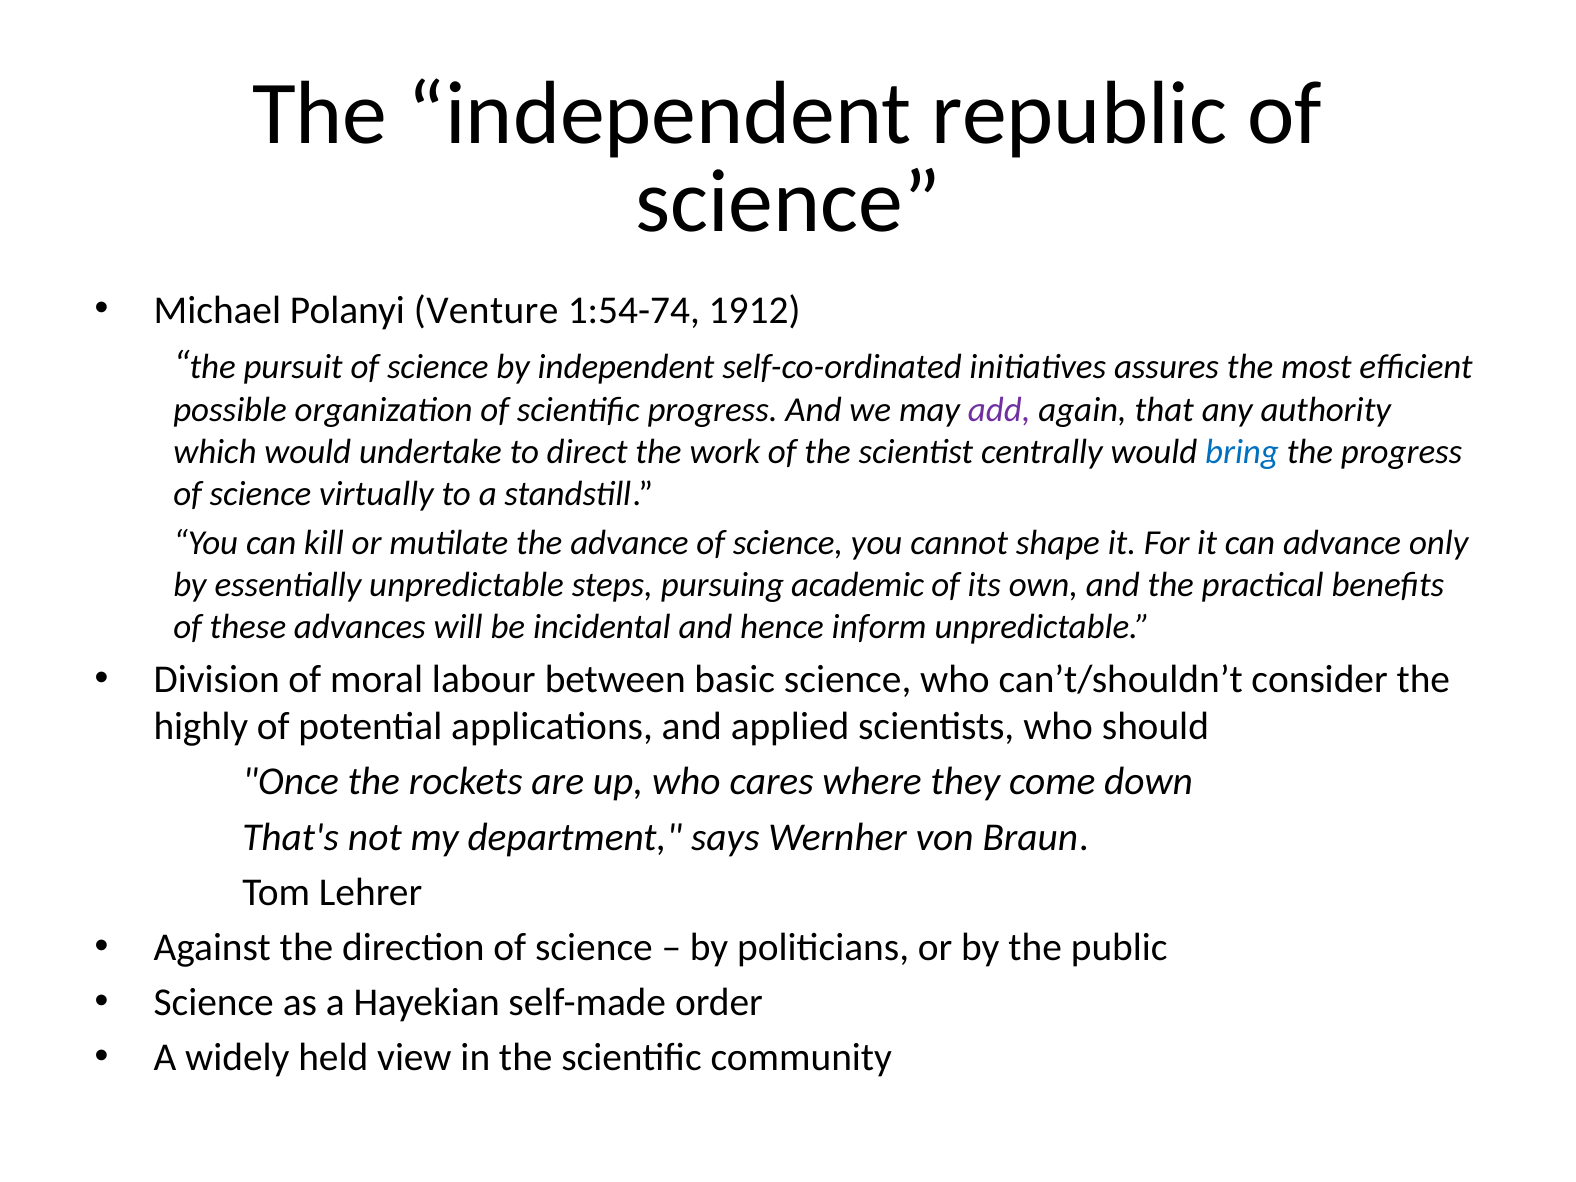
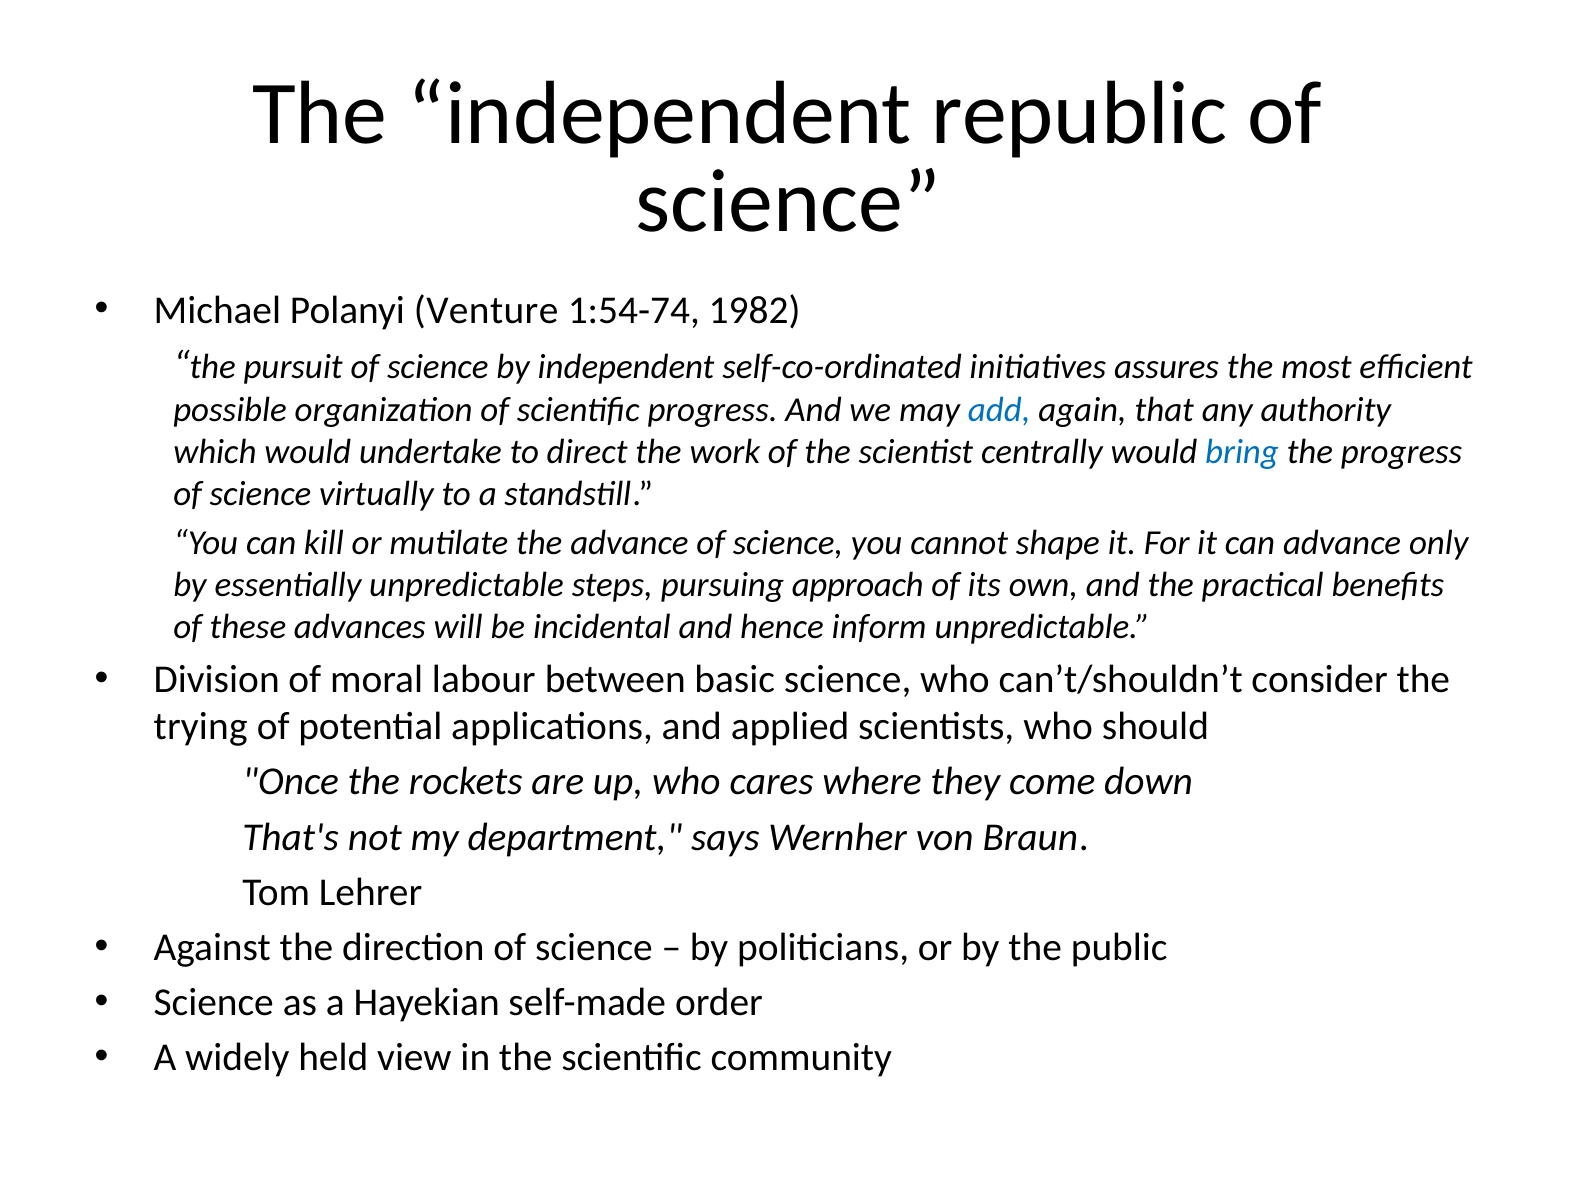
1912: 1912 -> 1982
add colour: purple -> blue
academic: academic -> approach
highly: highly -> trying
